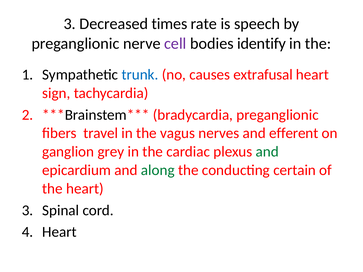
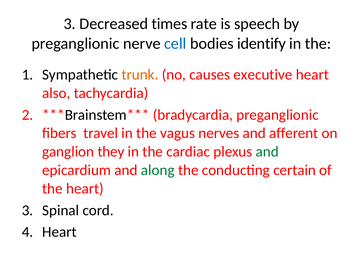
cell colour: purple -> blue
trunk colour: blue -> orange
extrafusal: extrafusal -> executive
sign: sign -> also
efferent: efferent -> afferent
grey: grey -> they
